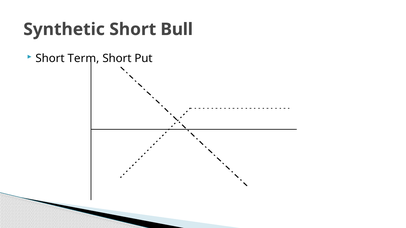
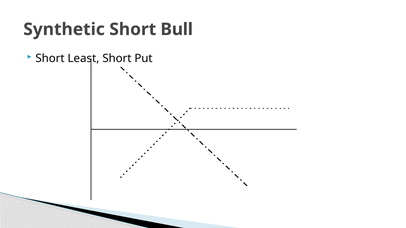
Term: Term -> Least
